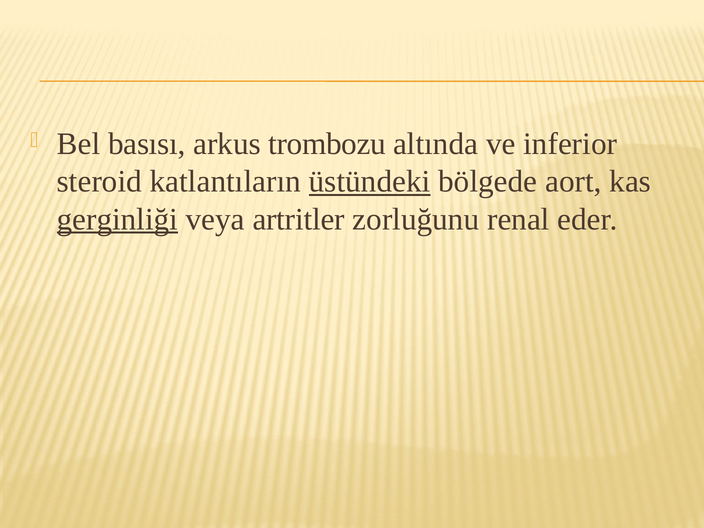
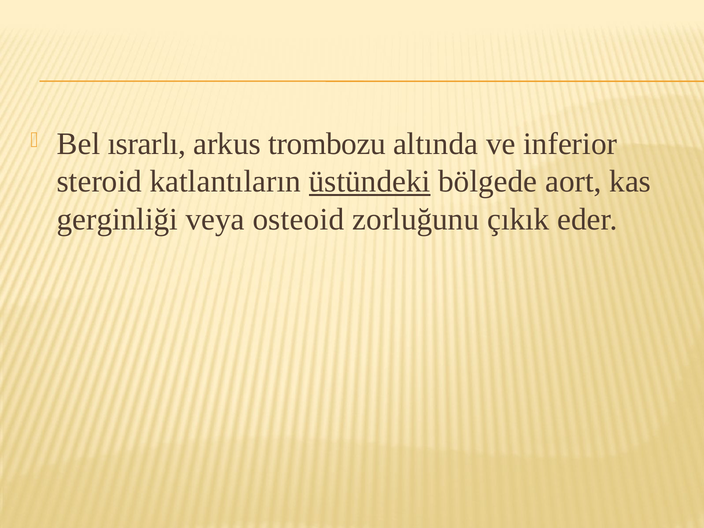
basısı: basısı -> ısrarlı
gerginliği underline: present -> none
artritler: artritler -> osteoid
renal: renal -> çıkık
